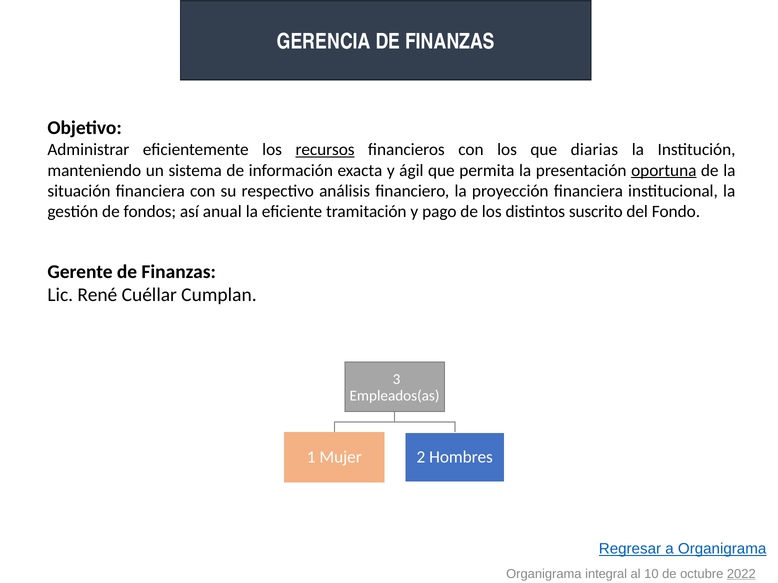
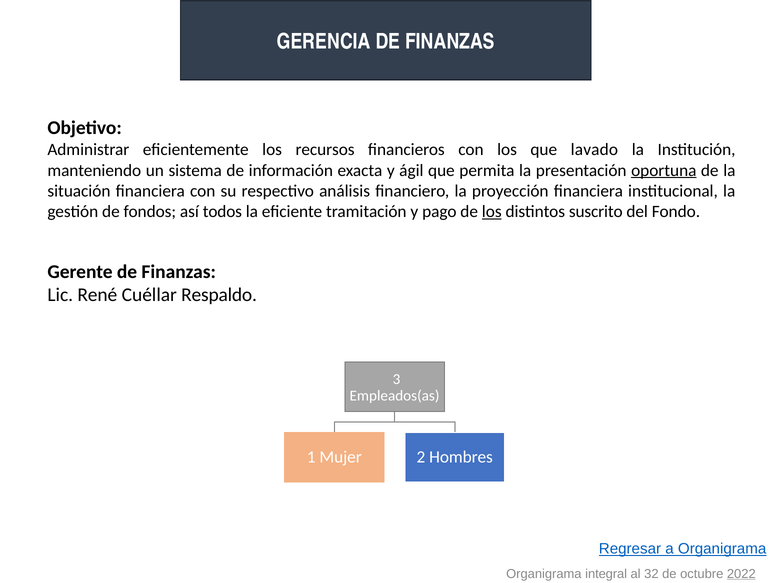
recursos underline: present -> none
diarias: diarias -> lavado
anual: anual -> todos
los at (492, 212) underline: none -> present
Cumplan: Cumplan -> Respaldo
10: 10 -> 32
